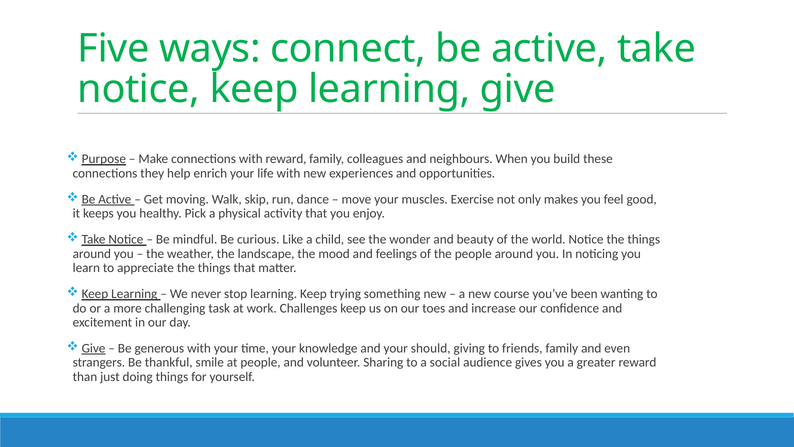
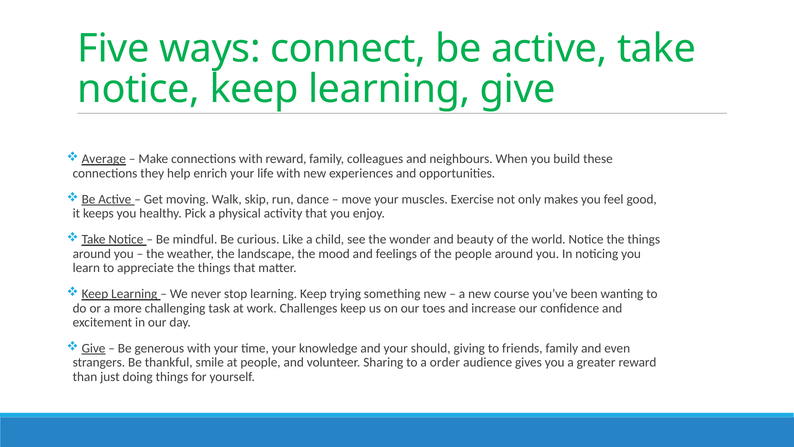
Purpose: Purpose -> Average
social: social -> order
